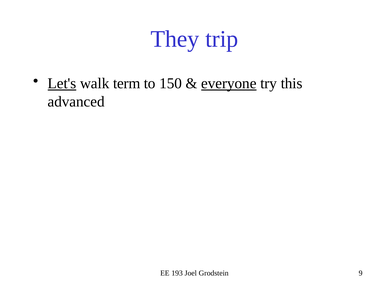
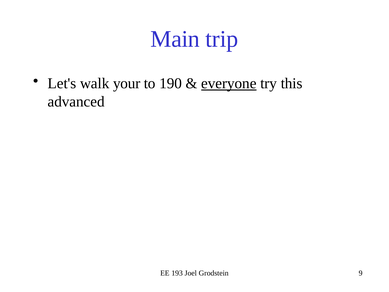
They: They -> Main
Let's underline: present -> none
term: term -> your
150: 150 -> 190
